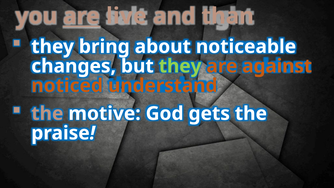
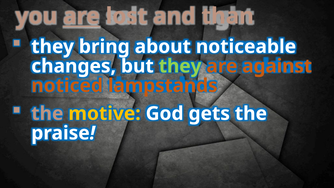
live: live -> lost
understand: understand -> lampstands
motive colour: white -> yellow
